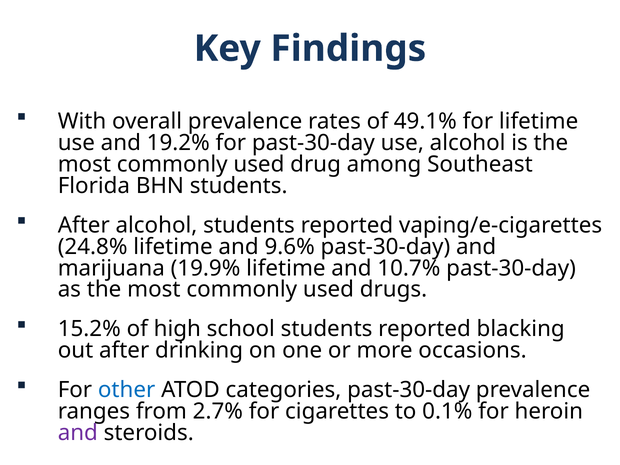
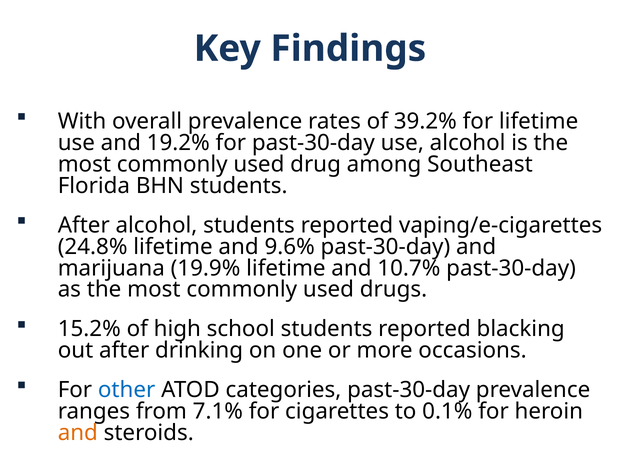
49.1%: 49.1% -> 39.2%
2.7%: 2.7% -> 7.1%
and at (78, 433) colour: purple -> orange
